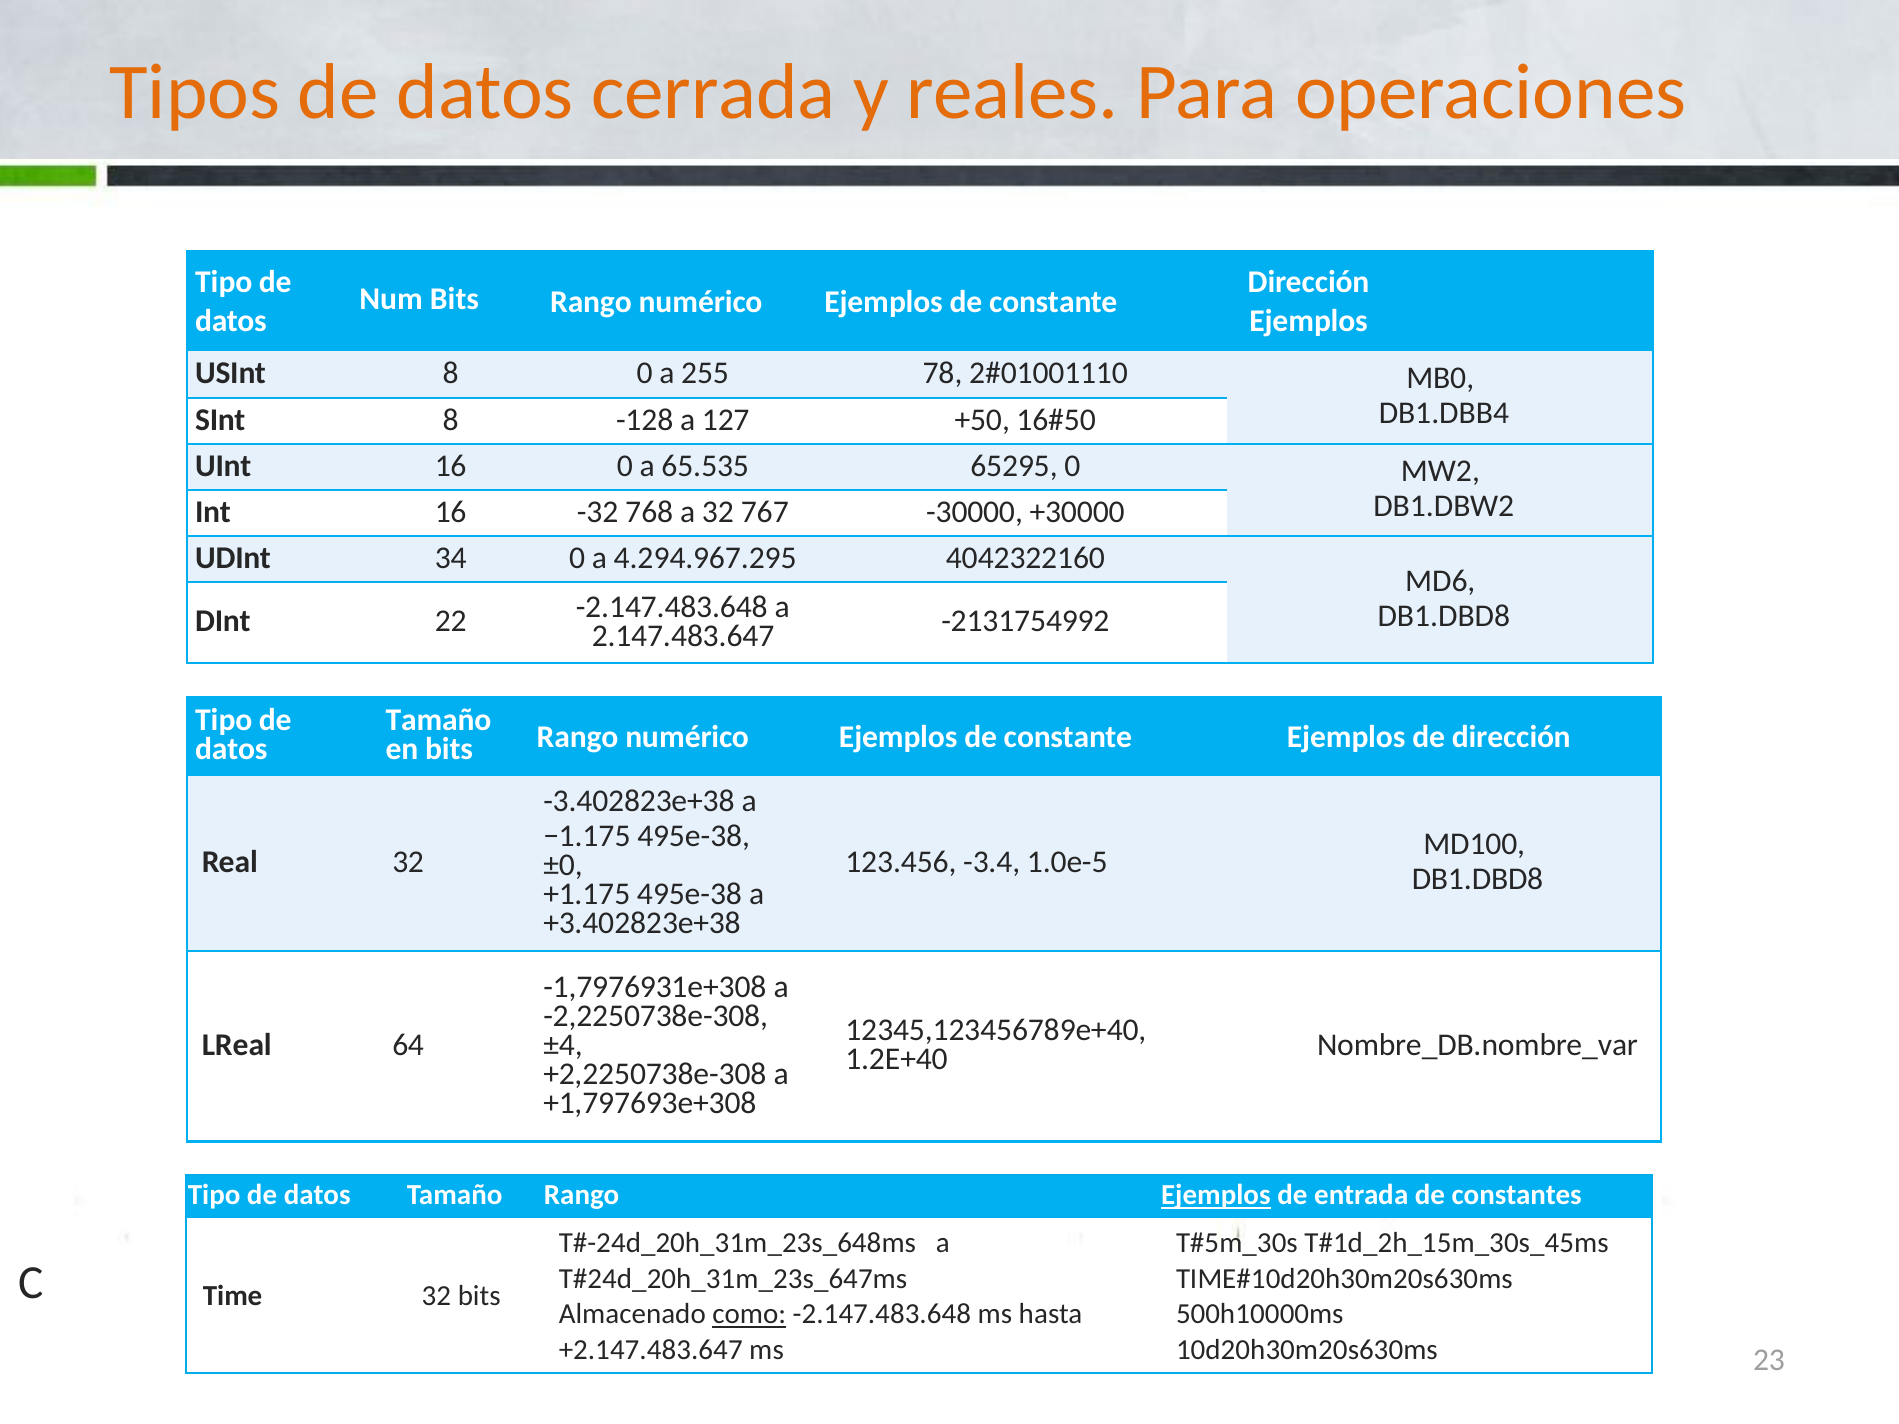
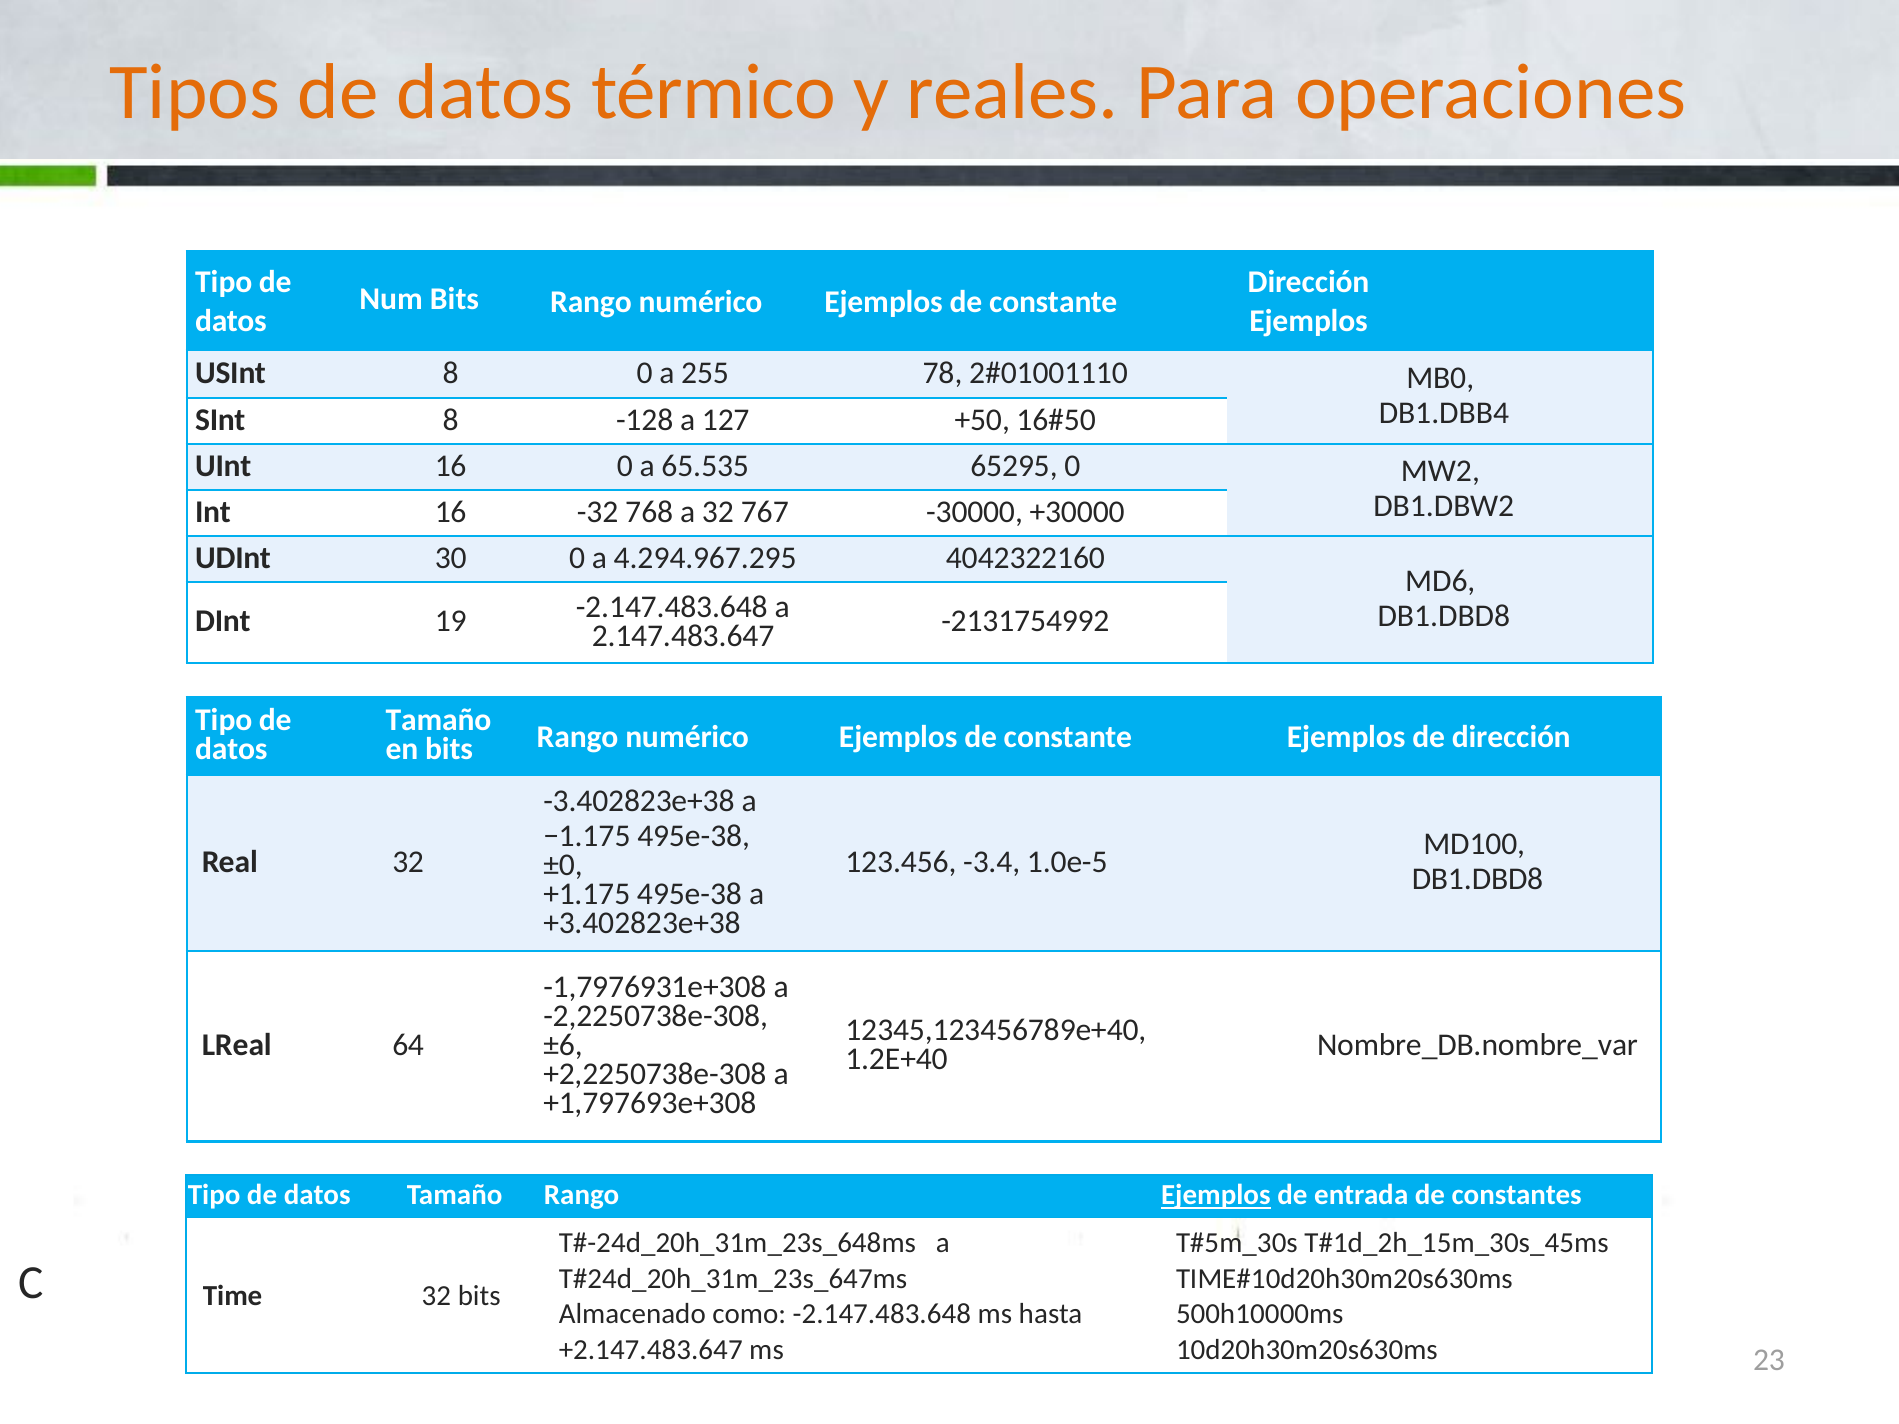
cerrada: cerrada -> térmico
34: 34 -> 30
22: 22 -> 19
±4: ±4 -> ±6
como underline: present -> none
